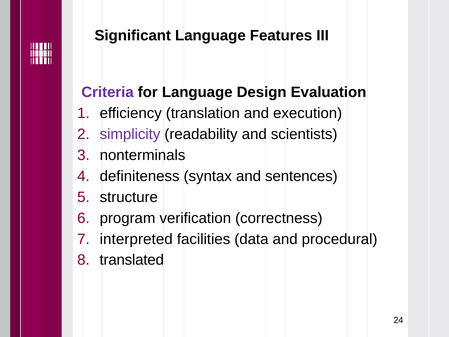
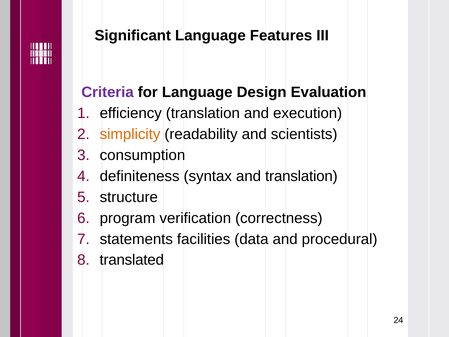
simplicity colour: purple -> orange
nonterminals: nonterminals -> consumption
and sentences: sentences -> translation
interpreted: interpreted -> statements
